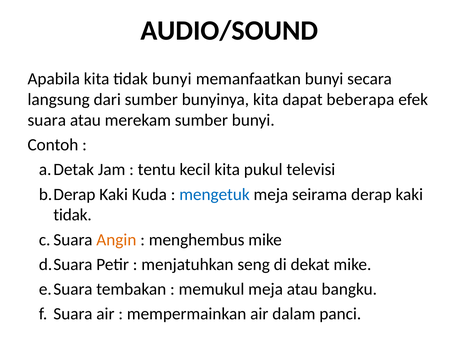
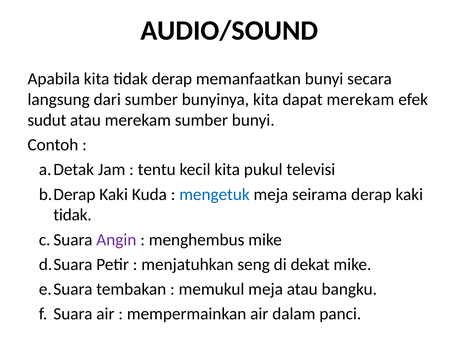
tidak bunyi: bunyi -> derap
dapat beberapa: beberapa -> merekam
suara at (47, 120): suara -> sudut
Angin colour: orange -> purple
